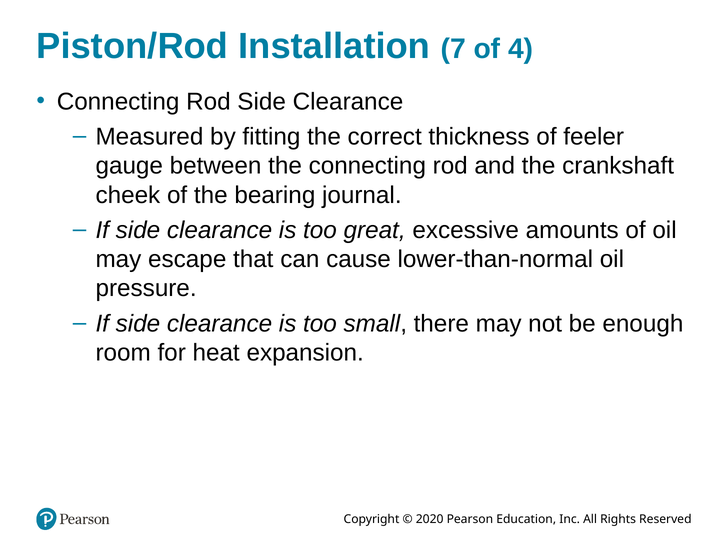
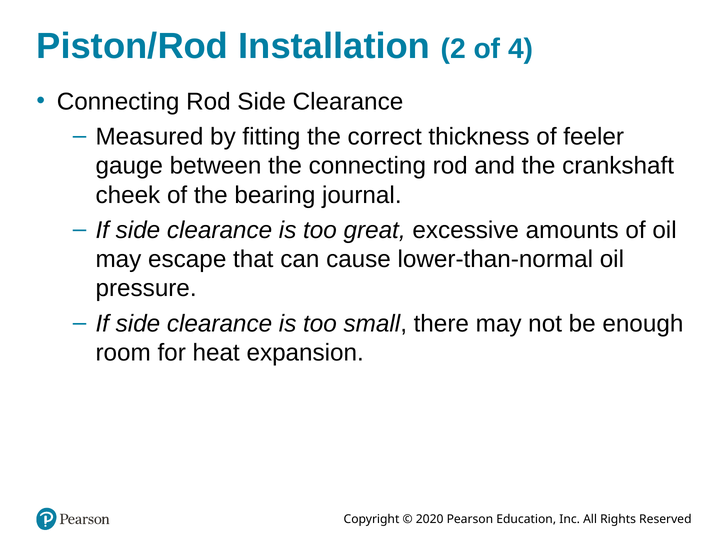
7: 7 -> 2
